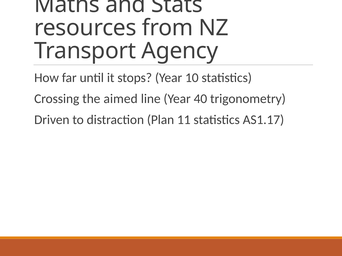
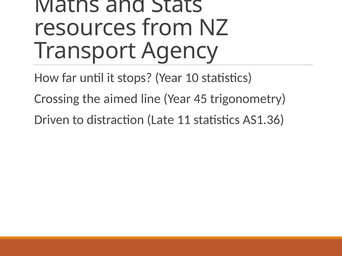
40: 40 -> 45
Plan: Plan -> Late
AS1.17: AS1.17 -> AS1.36
